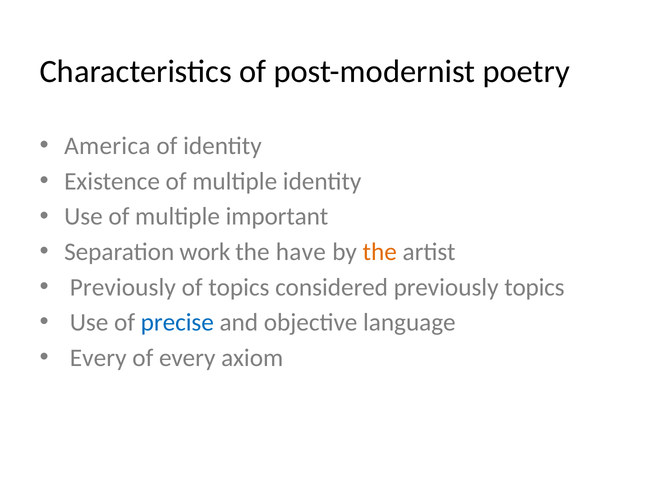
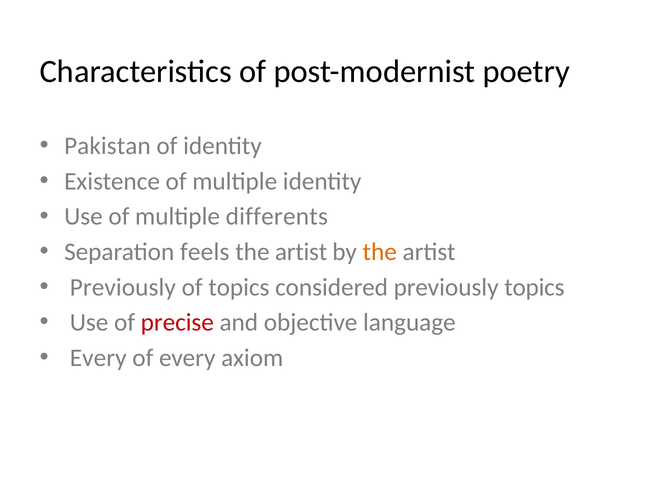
America: America -> Pakistan
important: important -> differents
work: work -> feels
have at (301, 252): have -> artist
precise colour: blue -> red
